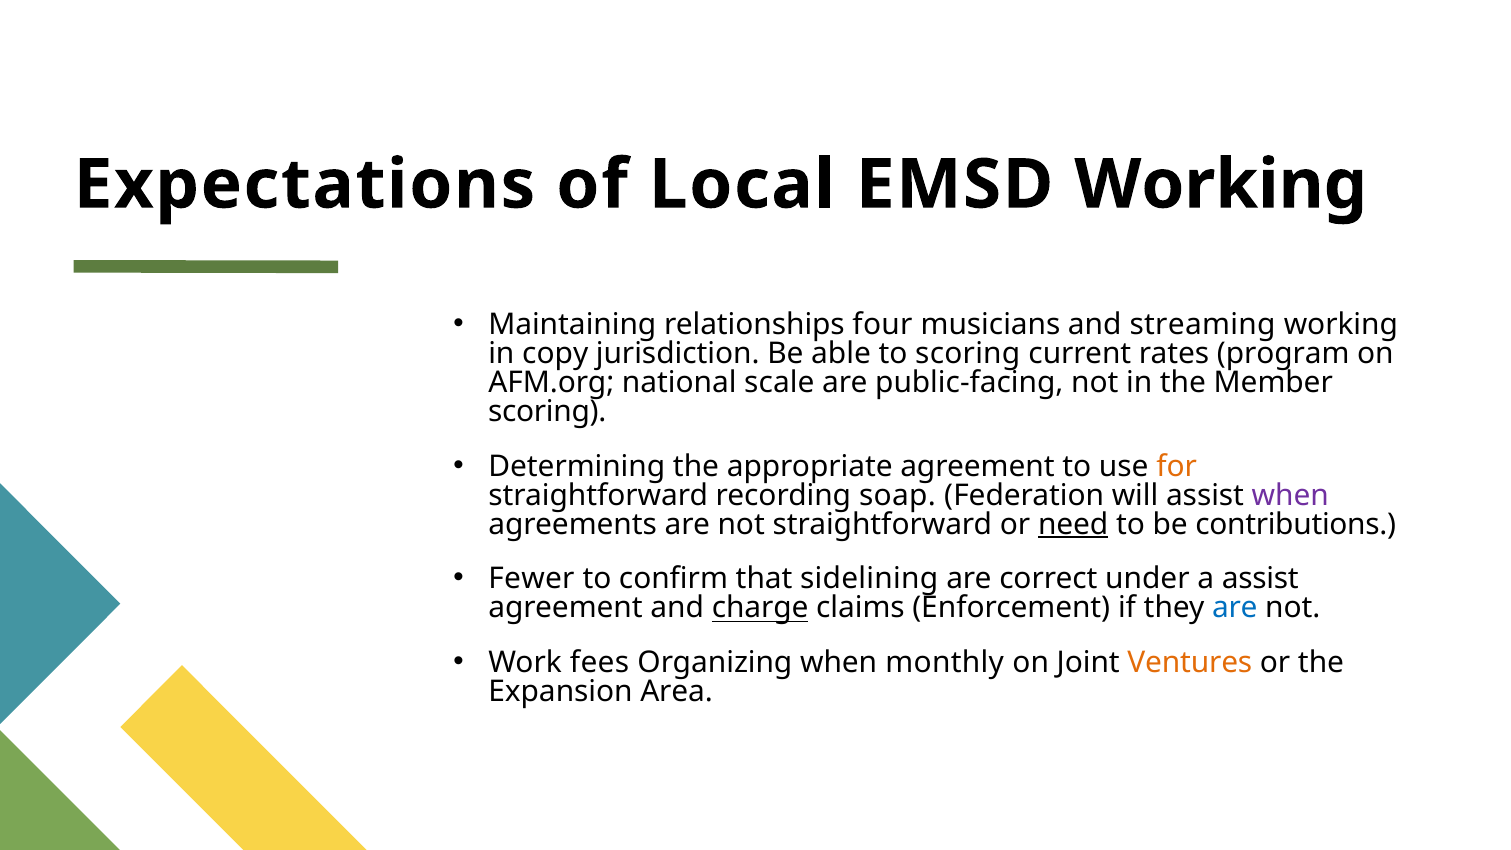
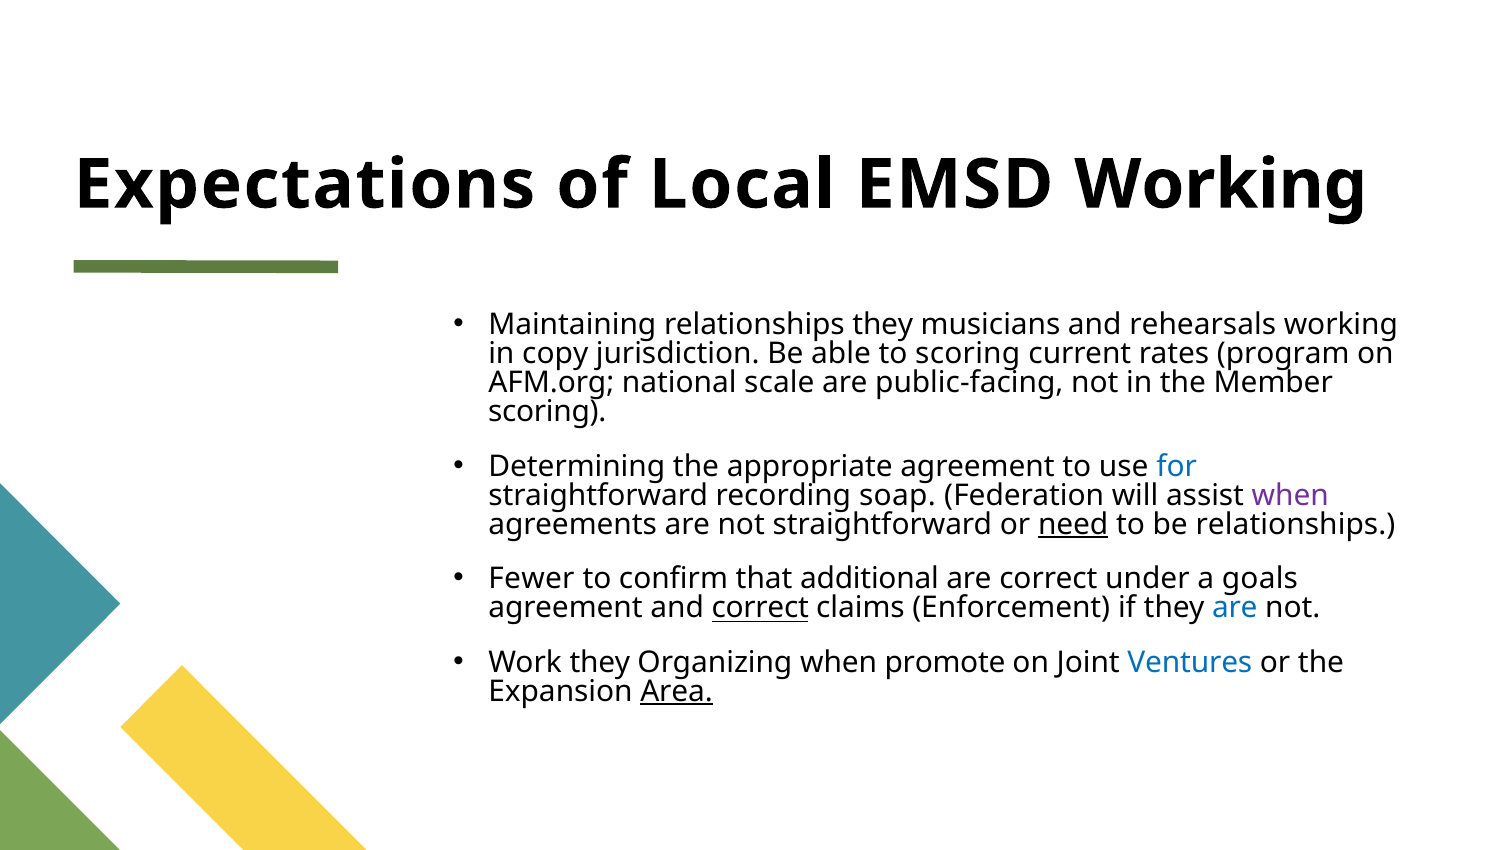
relationships four: four -> they
streaming: streaming -> rehearsals
for colour: orange -> blue
be contributions: contributions -> relationships
sidelining: sidelining -> additional
a assist: assist -> goals
and charge: charge -> correct
Work fees: fees -> they
monthly: monthly -> promote
Ventures colour: orange -> blue
Area underline: none -> present
